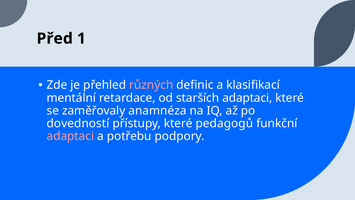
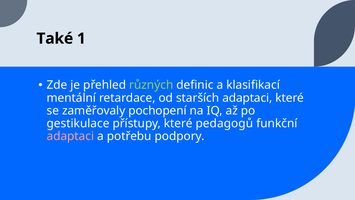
Před: Před -> Také
různých colour: pink -> light green
anamnéza: anamnéza -> pochopení
dovedností: dovedností -> gestikulace
